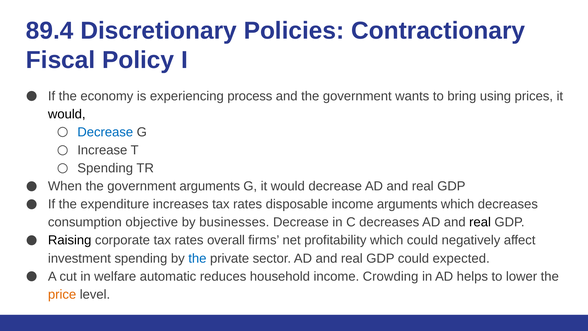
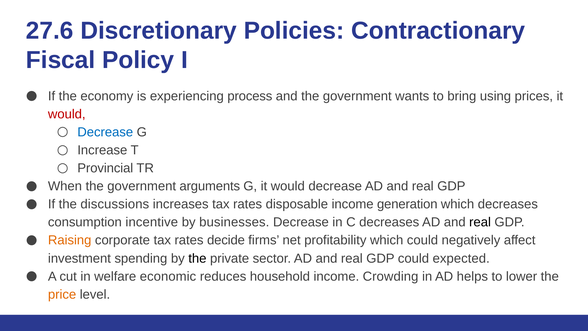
89.4: 89.4 -> 27.6
would at (67, 114) colour: black -> red
Spending at (105, 168): Spending -> Provincial
expenditure: expenditure -> discussions
income arguments: arguments -> generation
objective: objective -> incentive
Raising colour: black -> orange
overall: overall -> decide
the at (197, 258) colour: blue -> black
automatic: automatic -> economic
